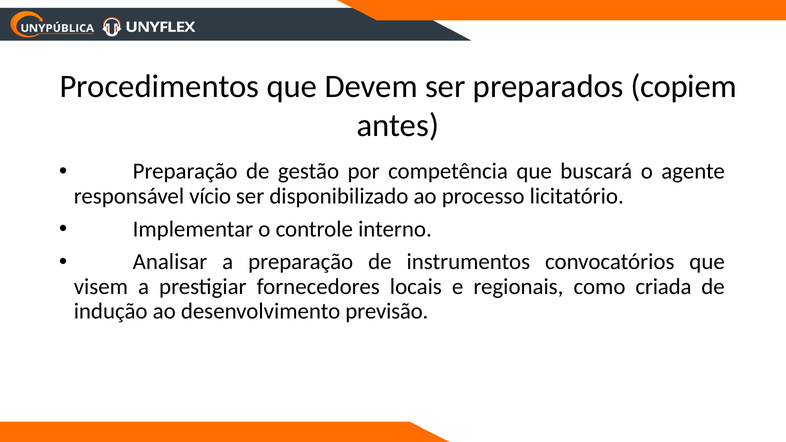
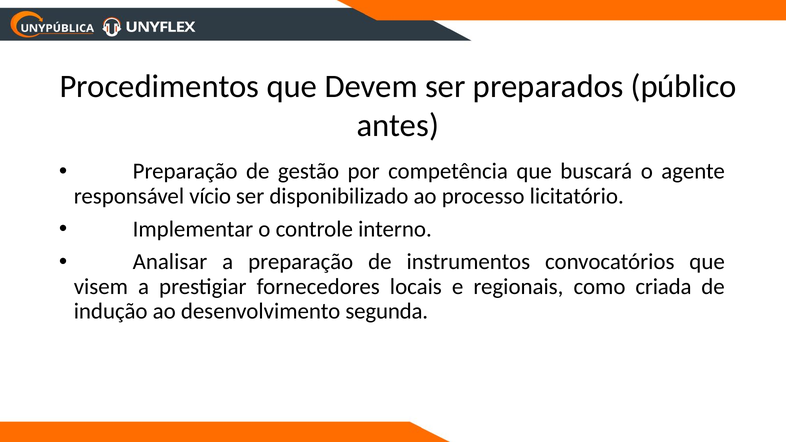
copiem: copiem -> público
previsão: previsão -> segunda
